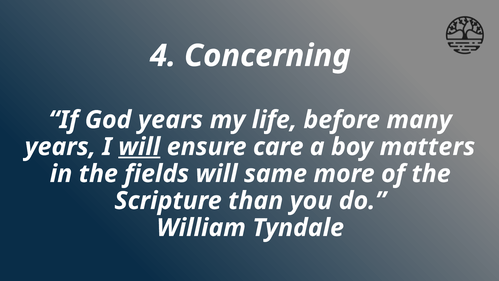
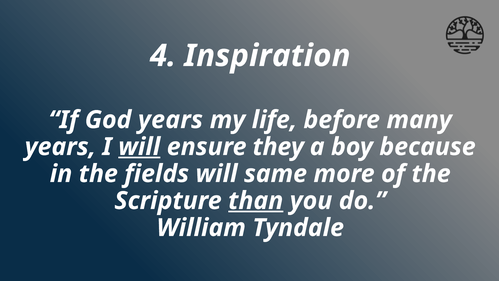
Concerning: Concerning -> Inspiration
care: care -> they
matters: matters -> because
than underline: none -> present
